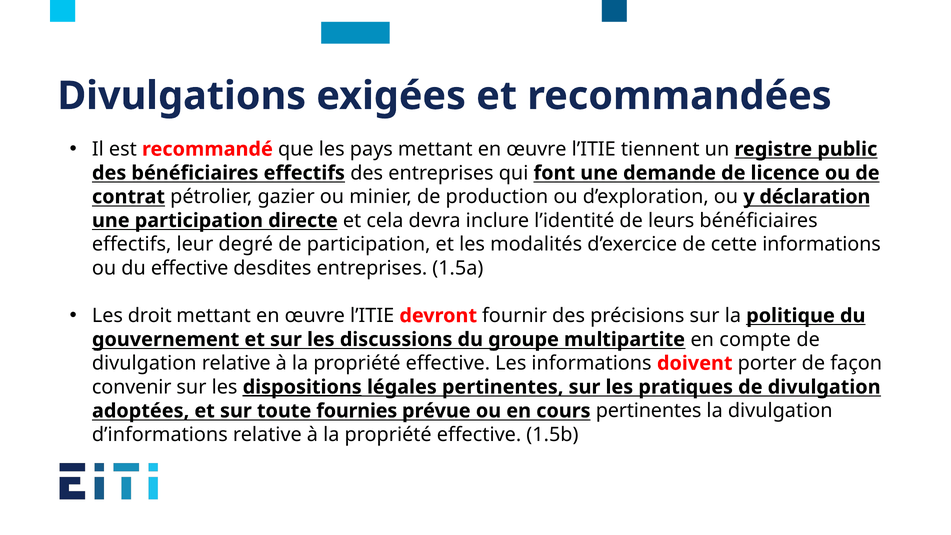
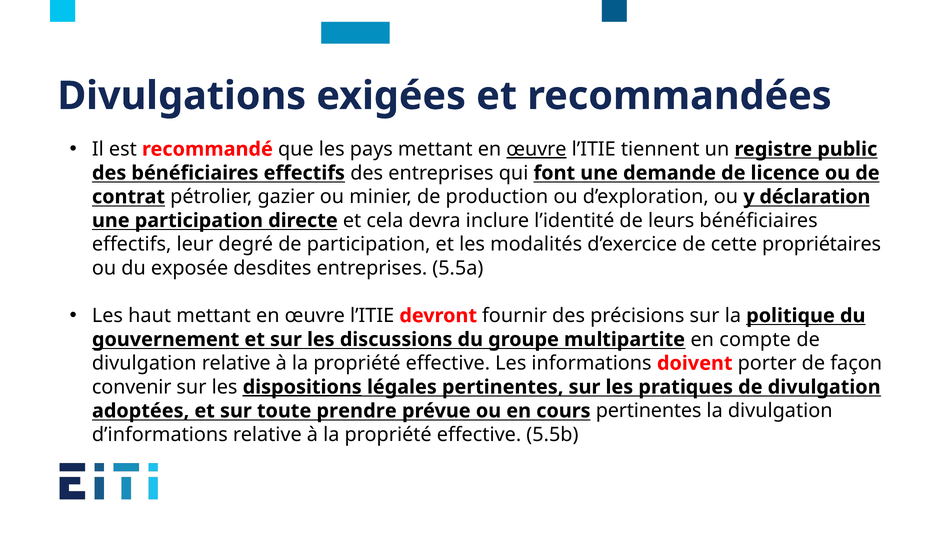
œuvre at (536, 149) underline: none -> present
cette informations: informations -> propriétaires
du effective: effective -> exposée
1.5a: 1.5a -> 5.5a
droit: droit -> haut
fournies: fournies -> prendre
1.5b: 1.5b -> 5.5b
